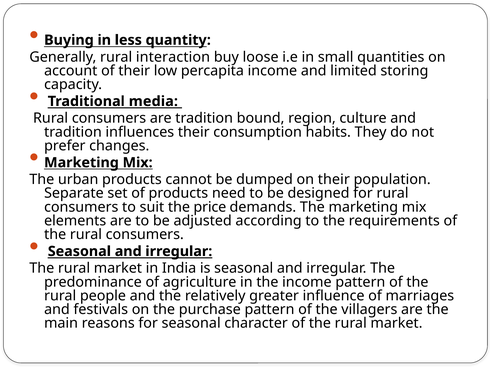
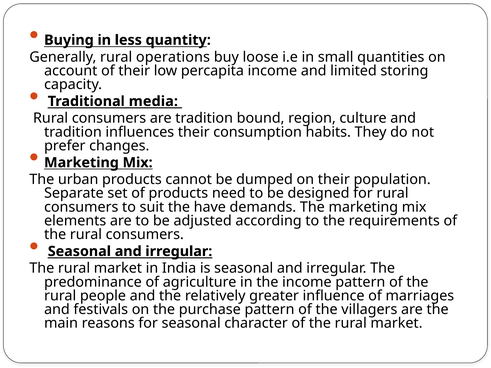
interaction: interaction -> operations
price: price -> have
